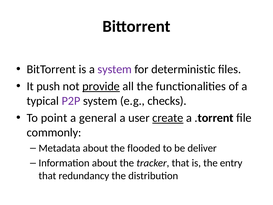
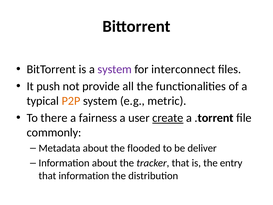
deterministic: deterministic -> interconnect
provide underline: present -> none
P2P colour: purple -> orange
checks: checks -> metric
point: point -> there
general: general -> fairness
that redundancy: redundancy -> information
